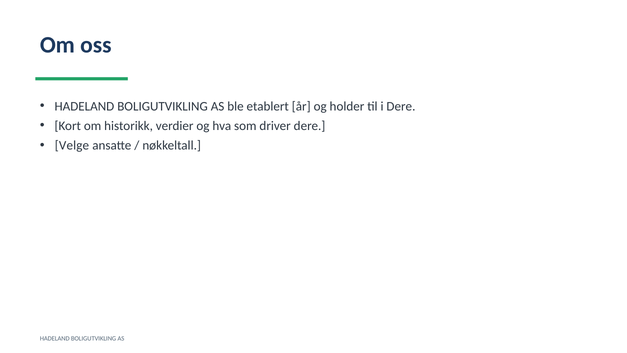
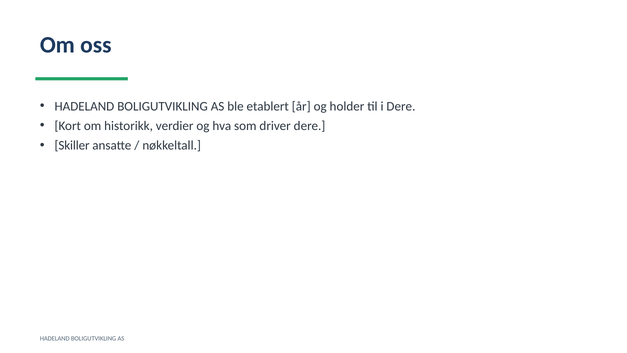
Velge: Velge -> Skiller
